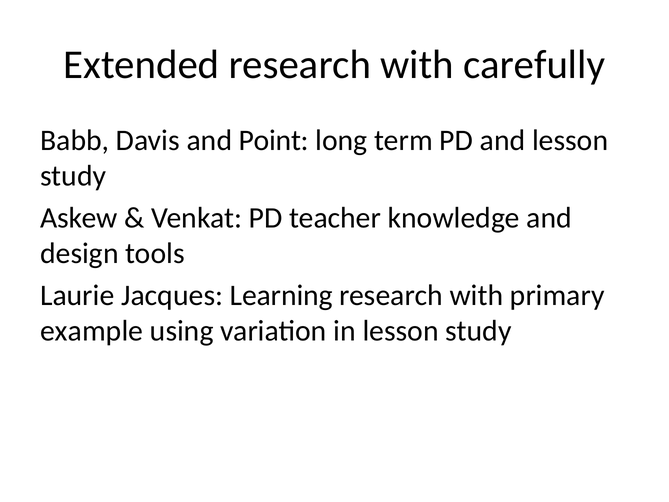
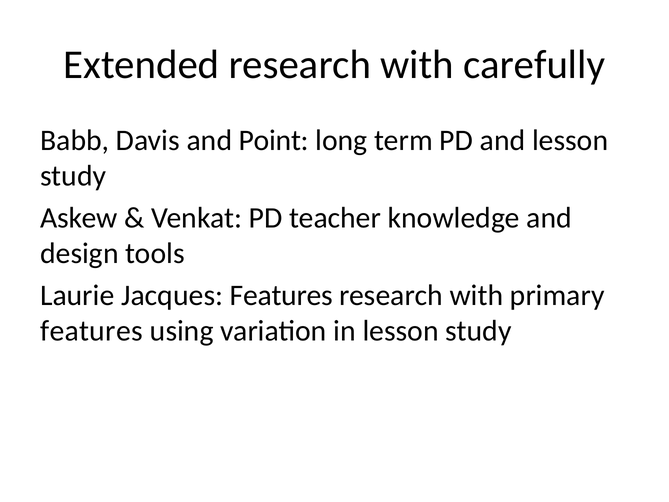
Jacques Learning: Learning -> Features
example at (92, 331): example -> features
